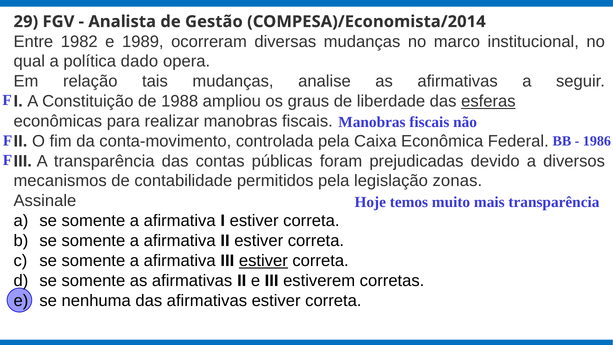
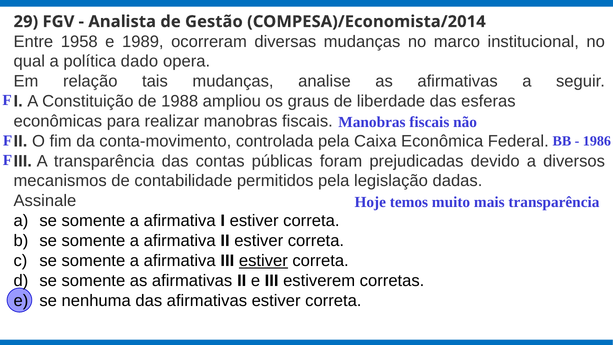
1982: 1982 -> 1958
esferas underline: present -> none
zonas: zonas -> dadas
